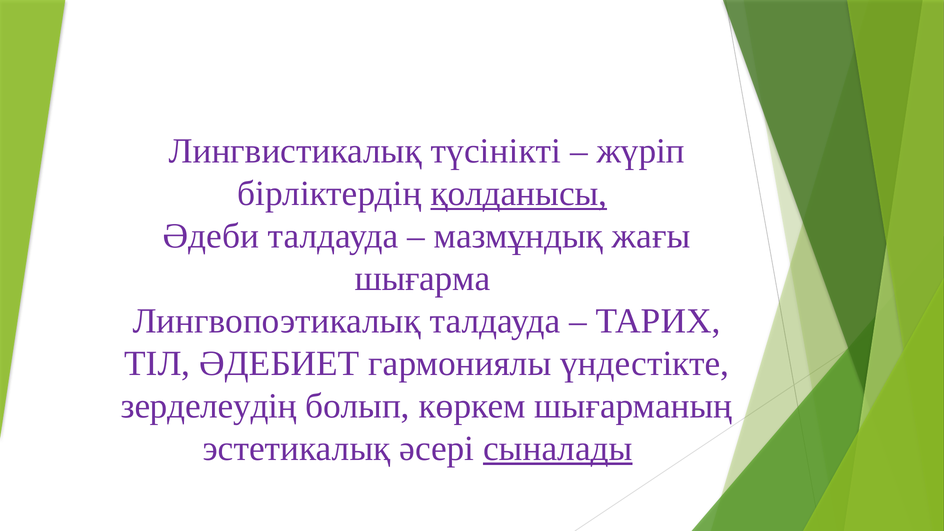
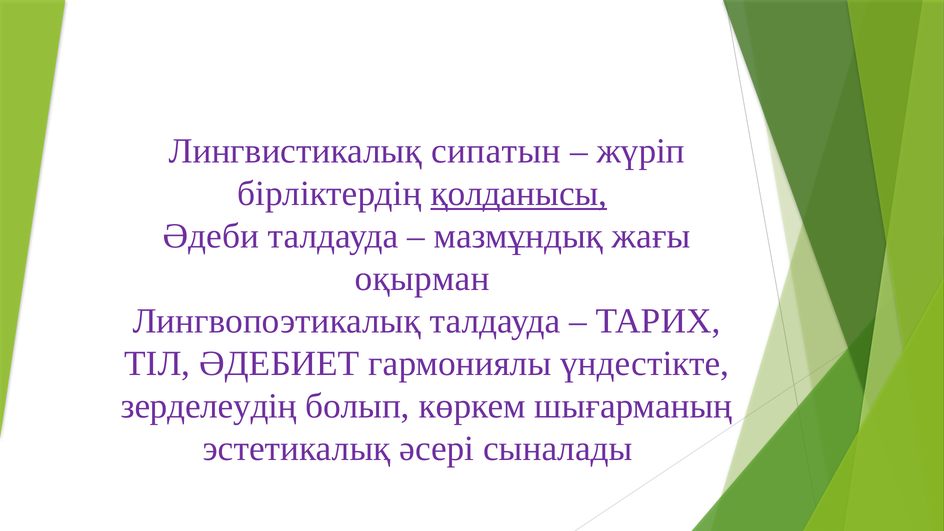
түсінікті: түсінікті -> сипатын
шығарма: шығарма -> оқырман
сыналады underline: present -> none
